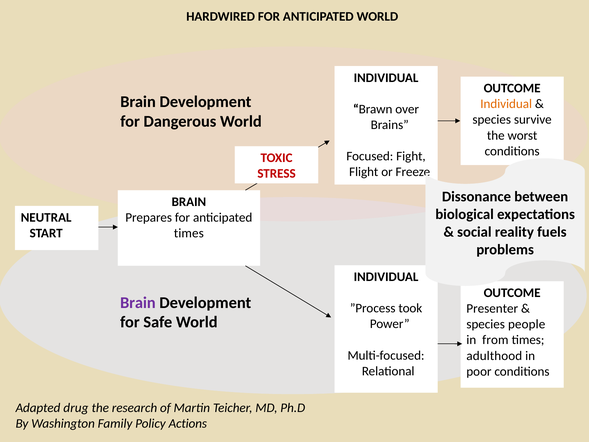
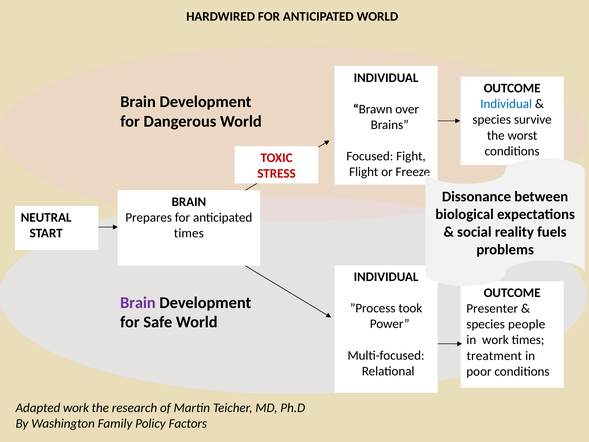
Individual at (506, 104) colour: orange -> blue
in from: from -> work
adulthood: adulthood -> treatment
Adapted drug: drug -> work
Actions: Actions -> Factors
